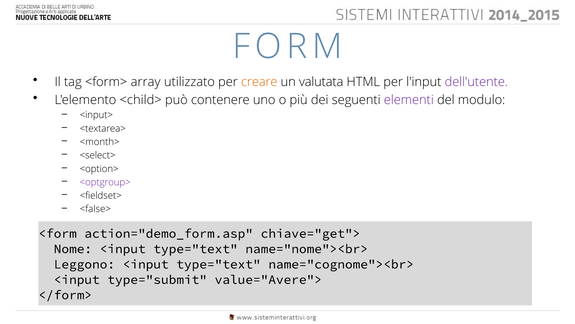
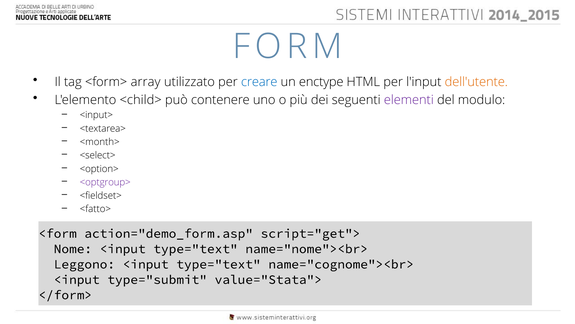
creare colour: orange -> blue
valutata: valutata -> enctype
dell'utente colour: purple -> orange
<false>: <false> -> <fatto>
chiave="get">: chiave="get"> -> script="get">
value="Avere">: value="Avere"> -> value="Stata">
